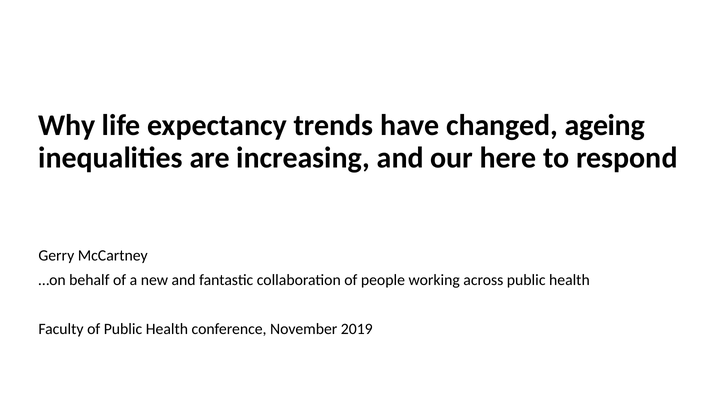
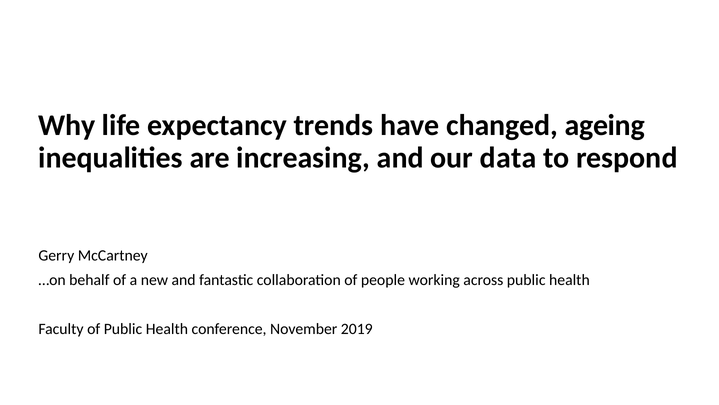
here: here -> data
